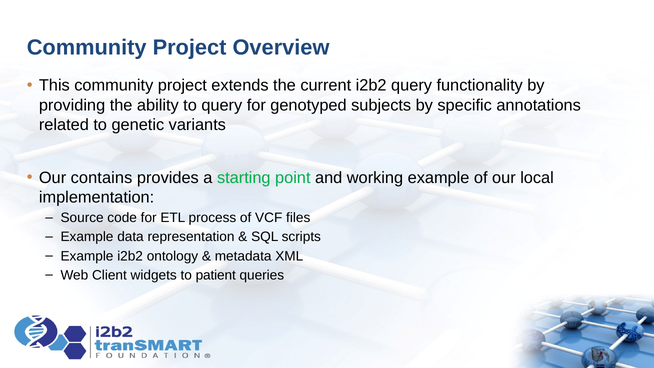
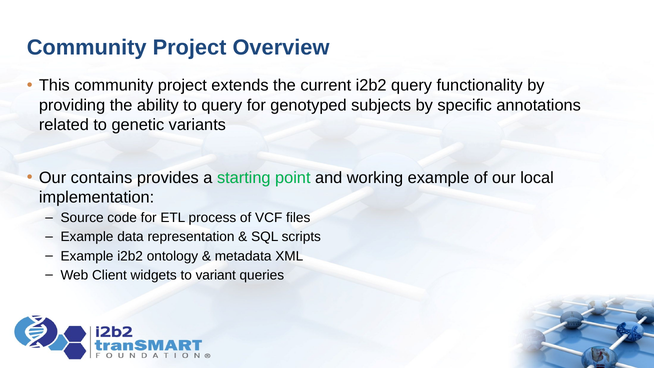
patient: patient -> variant
